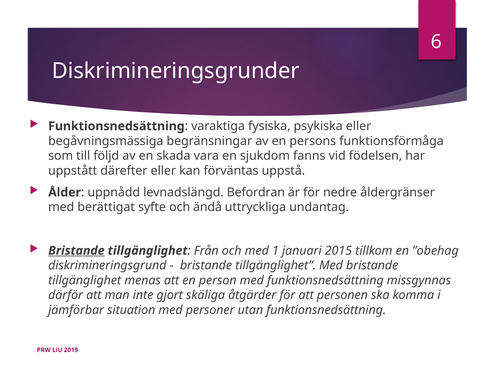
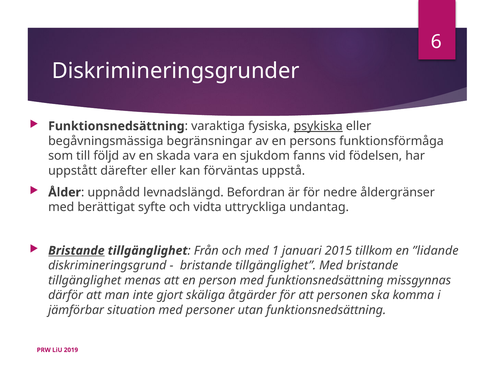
psykiska underline: none -> present
ändå: ändå -> vidta
”obehag: ”obehag -> ”lidande
